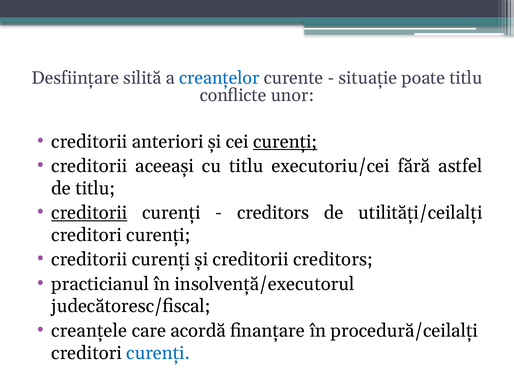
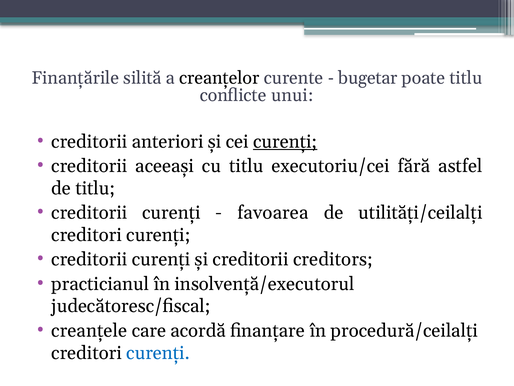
Desființare: Desființare -> Finanțările
creanțelor colour: blue -> black
situație: situație -> bugetar
unor: unor -> unui
creditorii at (89, 212) underline: present -> none
creditors at (273, 212): creditors -> favoarea
